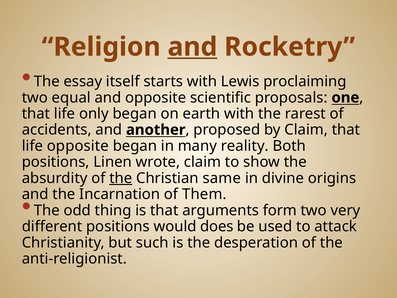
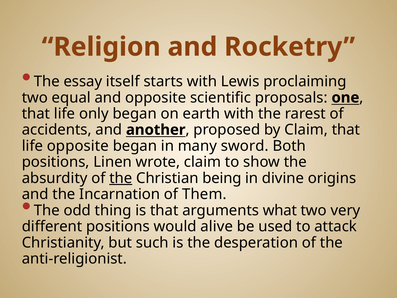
and at (192, 47) underline: present -> none
reality: reality -> sword
same: same -> being
form: form -> what
does: does -> alive
